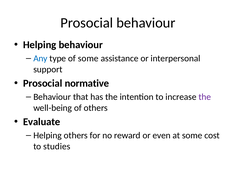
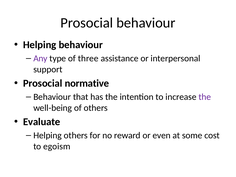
Any colour: blue -> purple
of some: some -> three
studies: studies -> egoism
